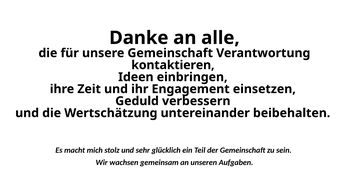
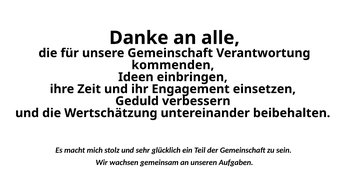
kontaktieren: kontaktieren -> kommenden
